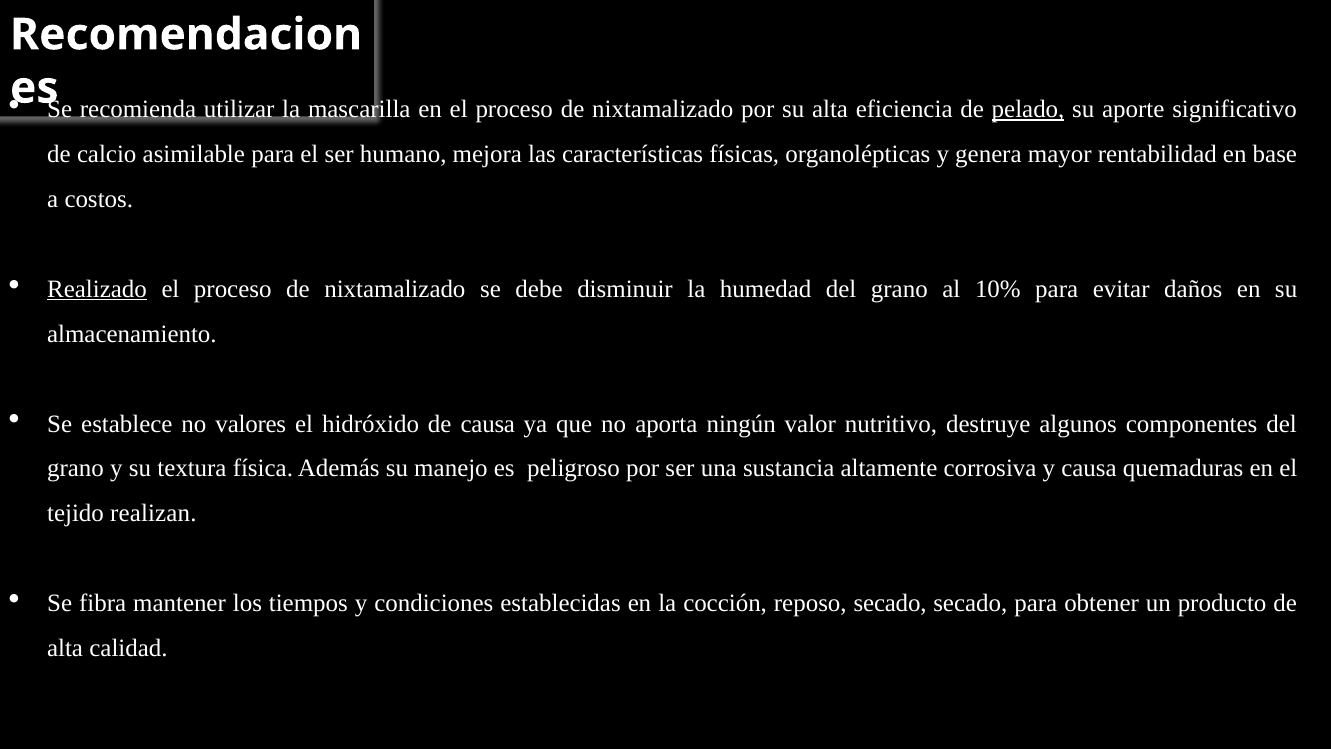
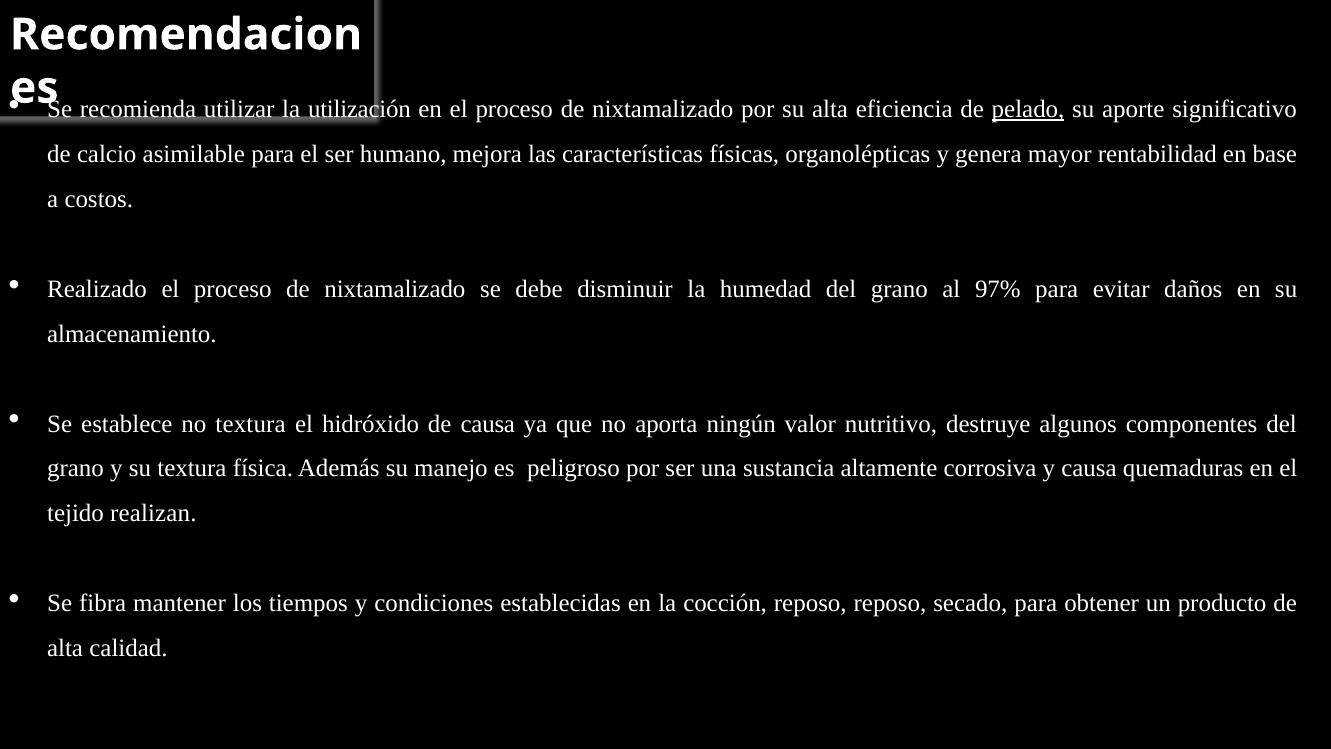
mascarilla: mascarilla -> utilización
Realizado underline: present -> none
10%: 10% -> 97%
no valores: valores -> textura
reposo secado: secado -> reposo
